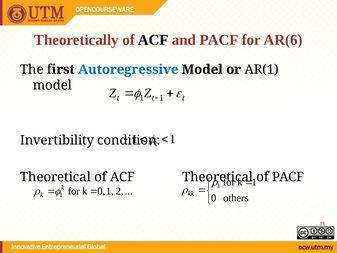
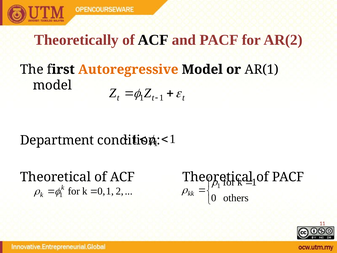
AR(6: AR(6 -> AR(2
Autoregressive colour: blue -> orange
Invertibility: Invertibility -> Department
